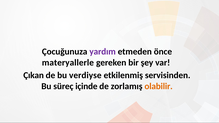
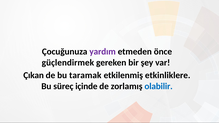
materyallerle: materyallerle -> güçlendirmek
verdiyse: verdiyse -> taramak
servisinden: servisinden -> etkinliklere
olabilir colour: orange -> blue
